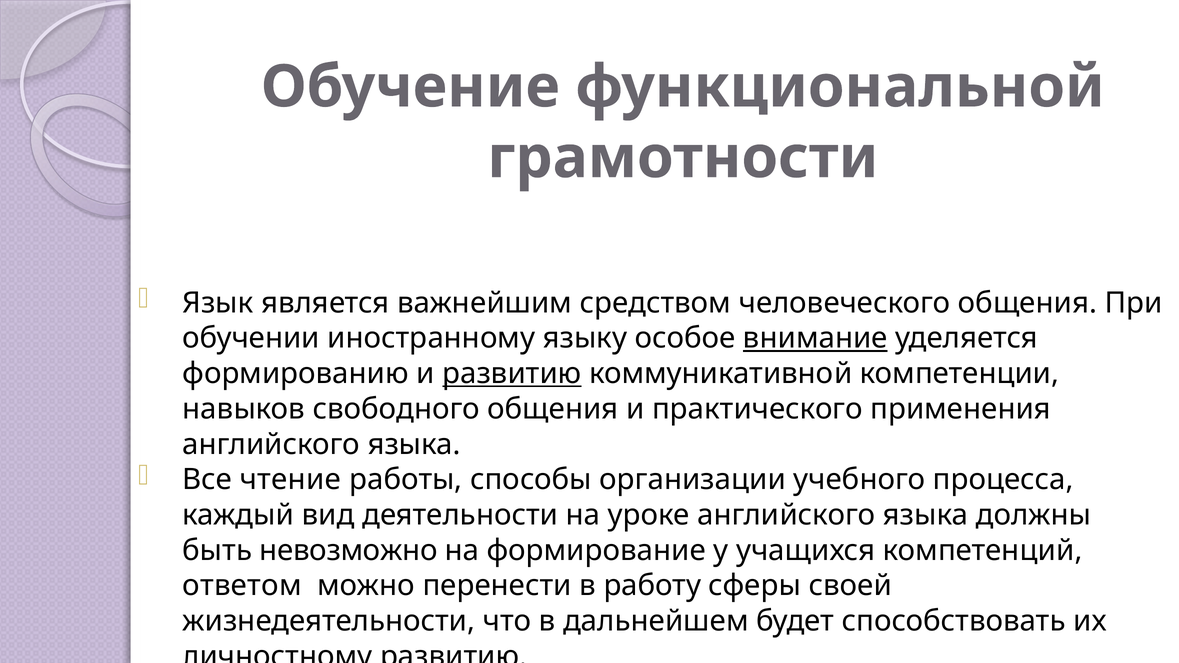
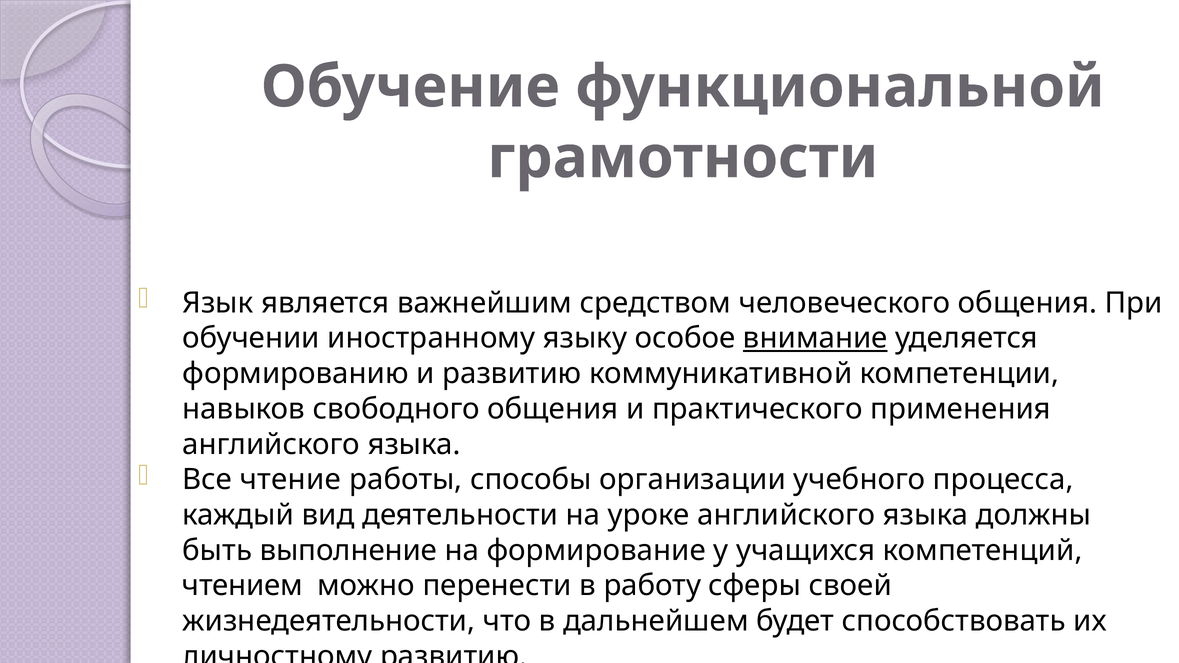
развитию at (512, 374) underline: present -> none
невозможно: невозможно -> выполнение
ответом: ответом -> чтением
